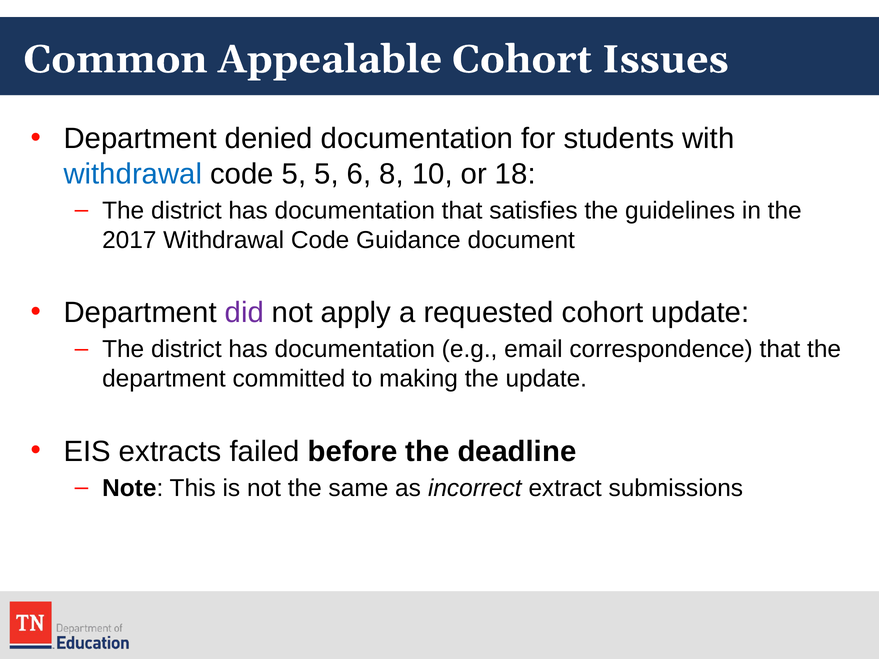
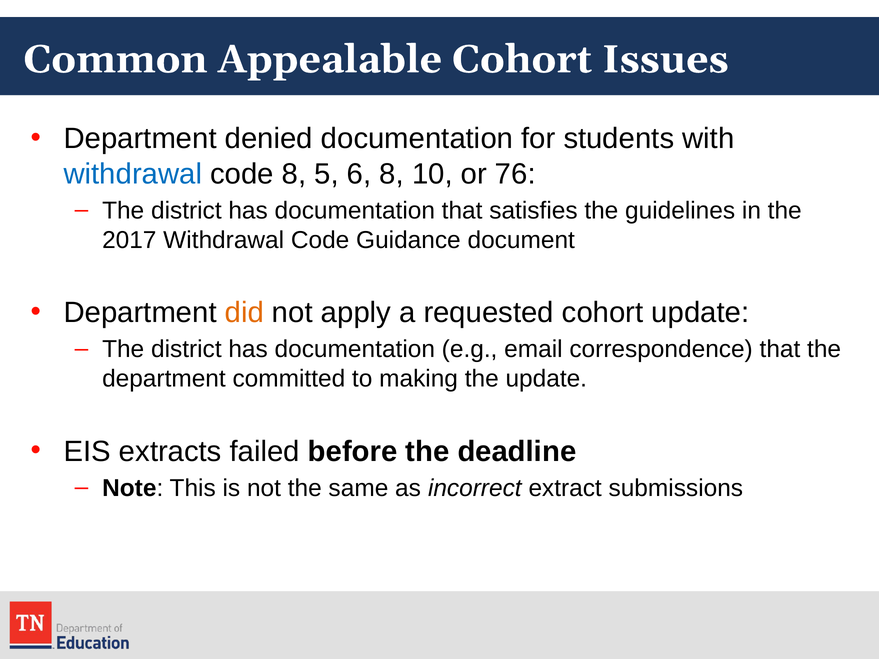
code 5: 5 -> 8
18: 18 -> 76
did colour: purple -> orange
